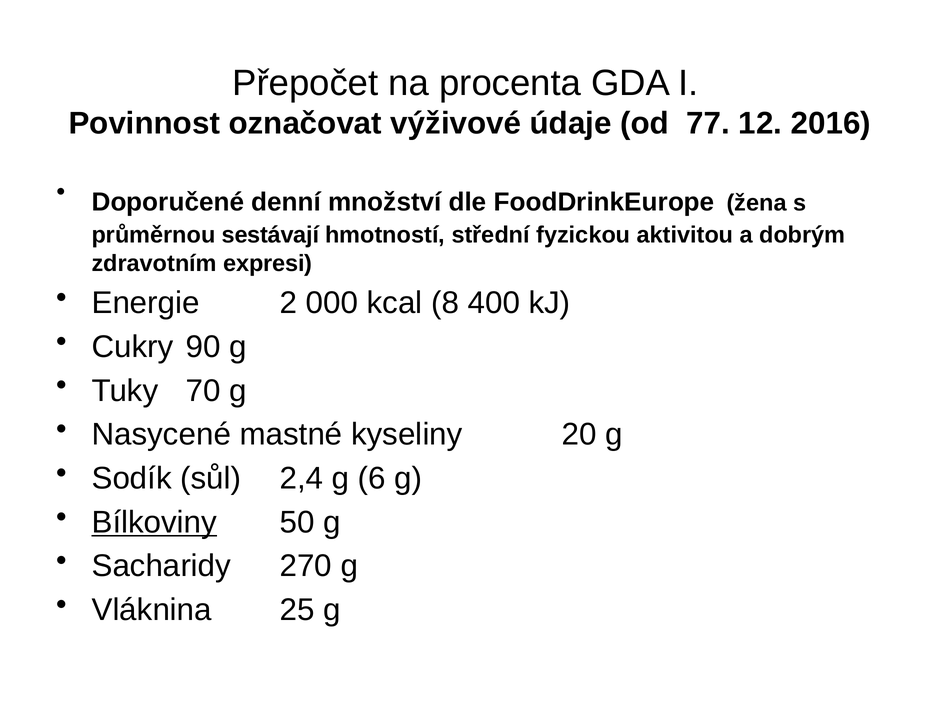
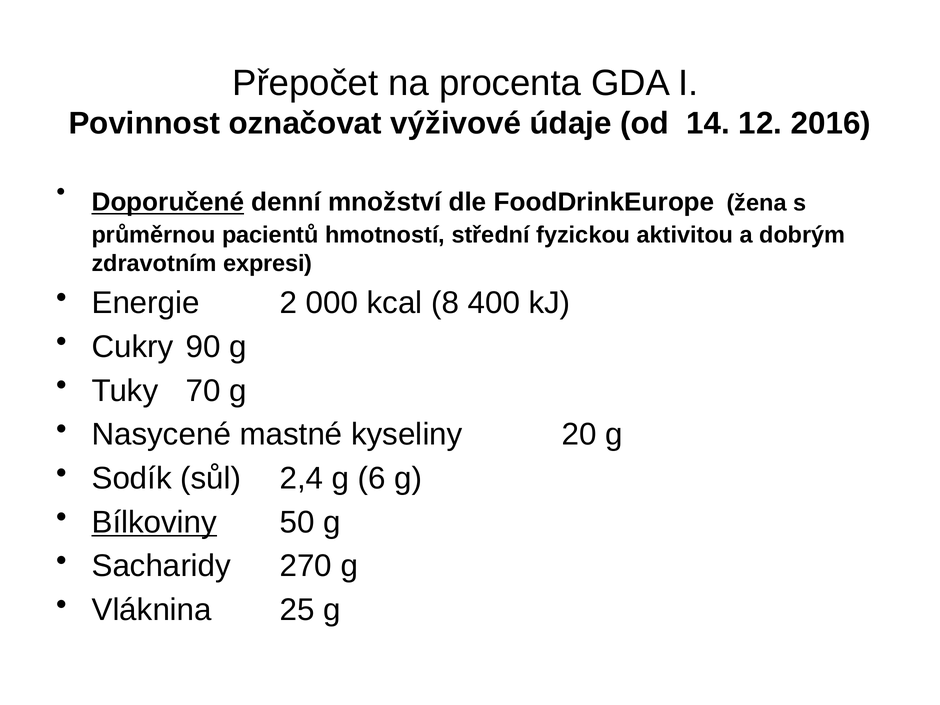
77: 77 -> 14
Doporučené underline: none -> present
sestávají: sestávají -> pacientů
